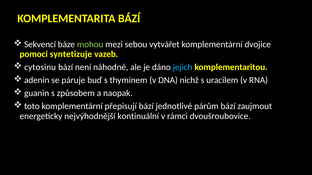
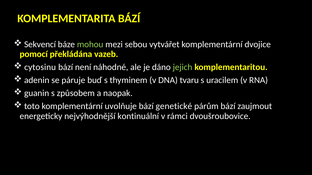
syntetizuje: syntetizuje -> překládána
jejich colour: light blue -> light green
nichž: nichž -> tvaru
přepisují: přepisují -> uvolňuje
jednotlivé: jednotlivé -> genetické
